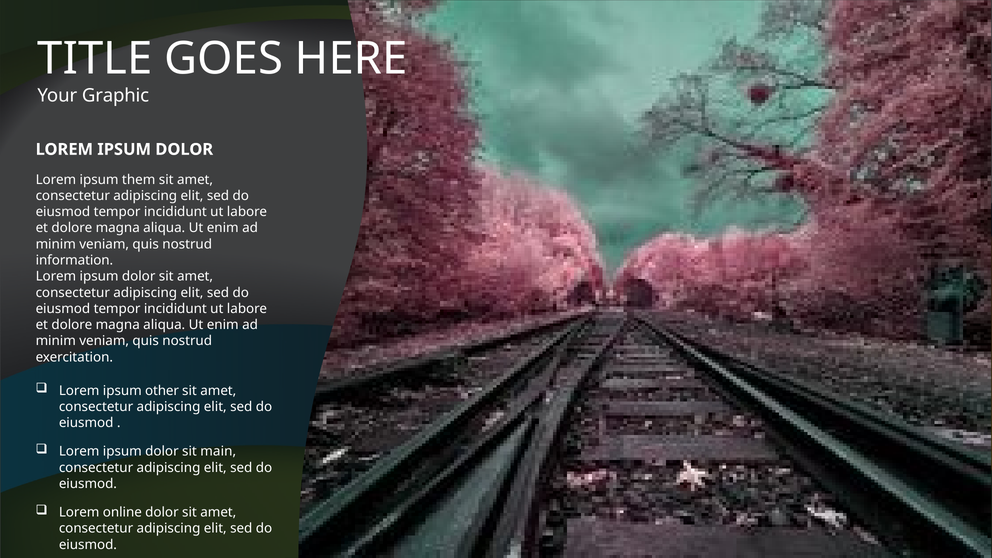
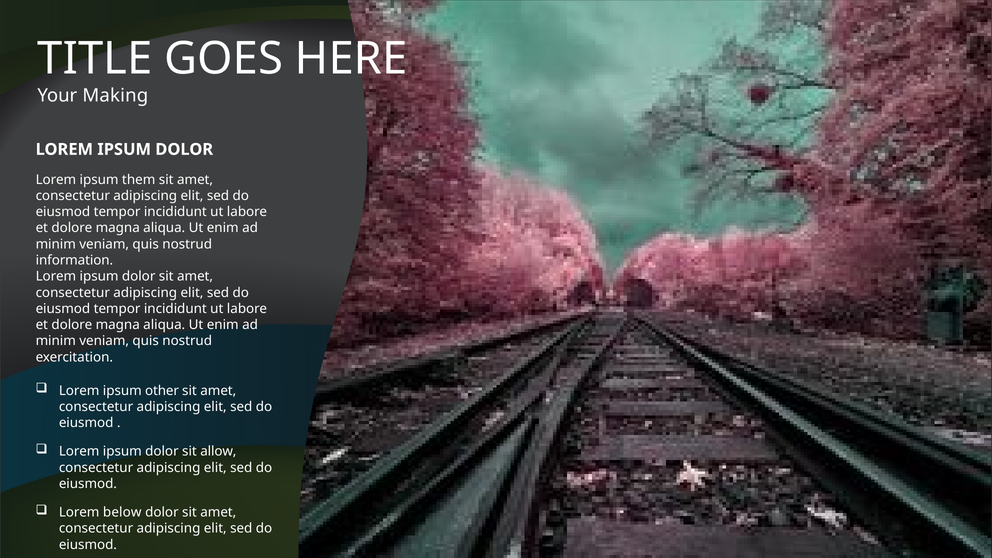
Graphic: Graphic -> Making
main: main -> allow
online: online -> below
